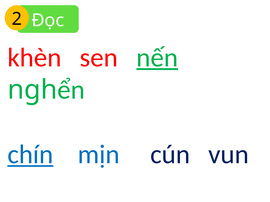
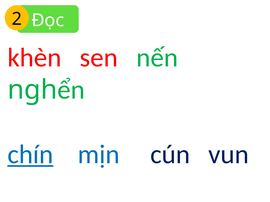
nến underline: present -> none
